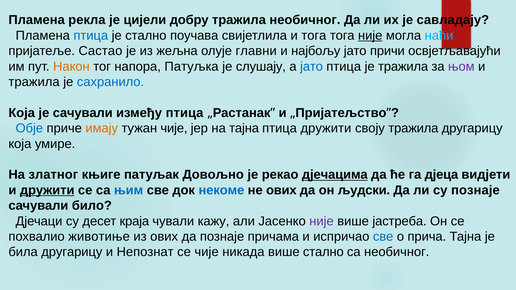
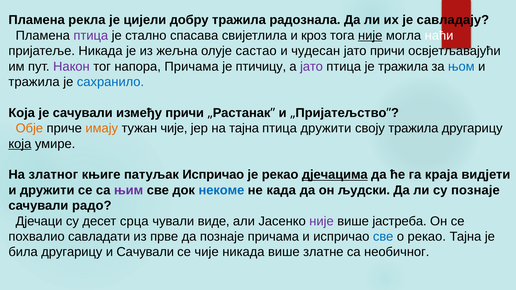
тражила необичног: необичног -> радознала
птица at (91, 36) colour: blue -> purple
поучава: поучава -> спасава
и тога: тога -> кроз
наћи colour: light blue -> white
пријатеље Састао: Састао -> Никада
главни: главни -> састао
најбољу: најбољу -> чудесан
Након colour: orange -> purple
напора Патуљка: Патуљка -> Причама
слушају: слушају -> птичицу
јато at (312, 66) colour: blue -> purple
њом colour: purple -> blue
између птица: птица -> причи
Обје colour: blue -> orange
која at (20, 144) underline: none -> present
патуљак Довољно: Довољно -> Испричао
дјеца: дјеца -> краја
дружити at (47, 190) underline: present -> none
њим colour: blue -> purple
не ових: ових -> када
било: било -> радо
краја: краја -> срца
кажу: кажу -> виде
животиње: животиње -> савладати
из ових: ових -> прве
о прича: прича -> рекао
и Непознат: Непознат -> Сачували
више стално: стално -> златне
